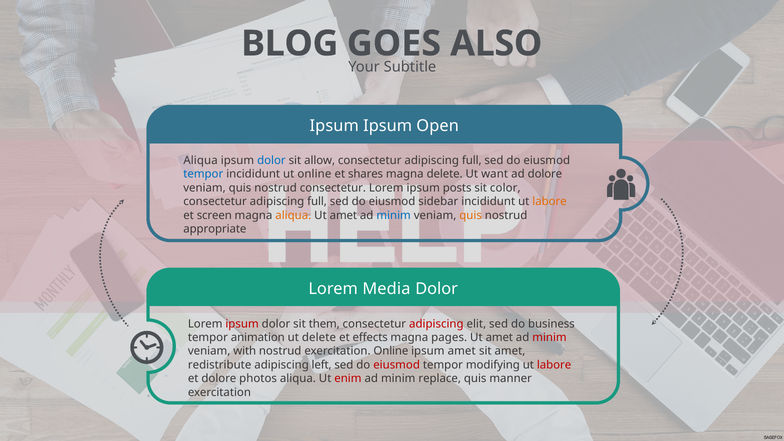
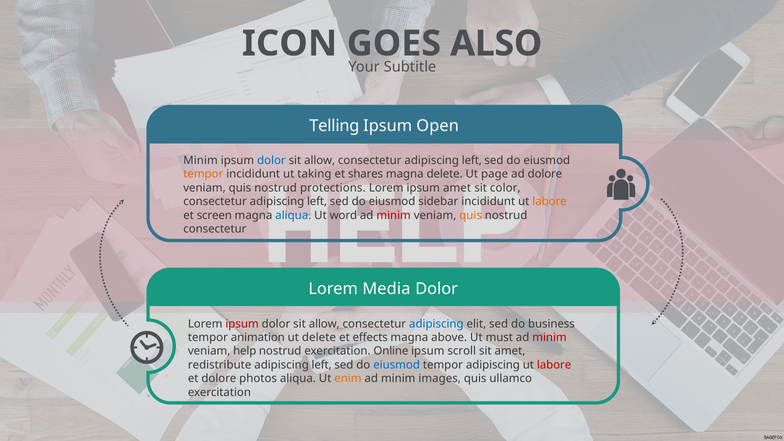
BLOG: BLOG -> ICON
Ipsum at (334, 126): Ipsum -> Telling
Aliqua at (201, 160): Aliqua -> Minim
full at (472, 160): full -> left
tempor at (203, 174) colour: blue -> orange
ut online: online -> taking
want: want -> page
nostrud consectetur: consectetur -> protections
ipsum posts: posts -> amet
full at (317, 202): full -> left
aliqua at (293, 215) colour: orange -> blue
amet at (343, 215): amet -> word
minim at (394, 215) colour: blue -> red
appropriate at (215, 229): appropriate -> consectetur
them at (324, 324): them -> allow
adipiscing at (436, 324) colour: red -> blue
pages: pages -> above
amet at (499, 337): amet -> must
with: with -> help
ipsum amet: amet -> scroll
eiusmod at (397, 365) colour: red -> blue
tempor modifying: modifying -> adipiscing
enim colour: red -> orange
replace: replace -> images
manner: manner -> ullamco
